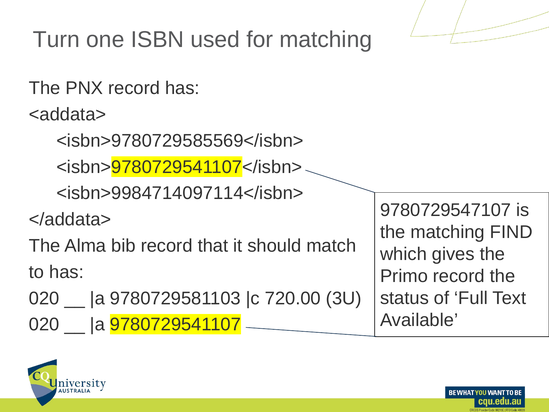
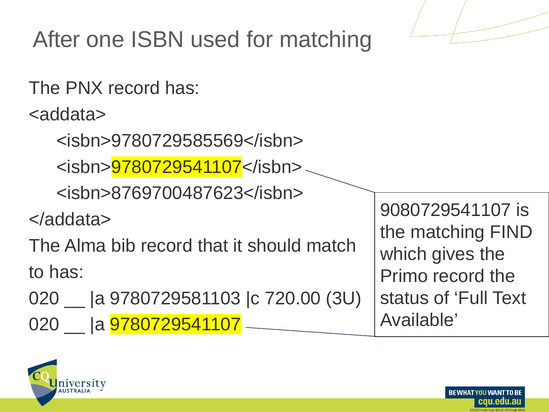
Turn: Turn -> After
<isbn>9984714097114</isbn>: <isbn>9984714097114</isbn> -> <isbn>8769700487623</isbn>
9780729547107: 9780729547107 -> 9080729541107
